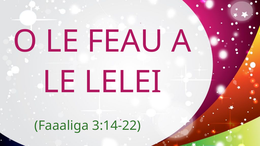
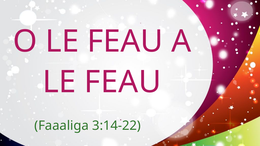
LELEI at (123, 82): LELEI -> FEAU
